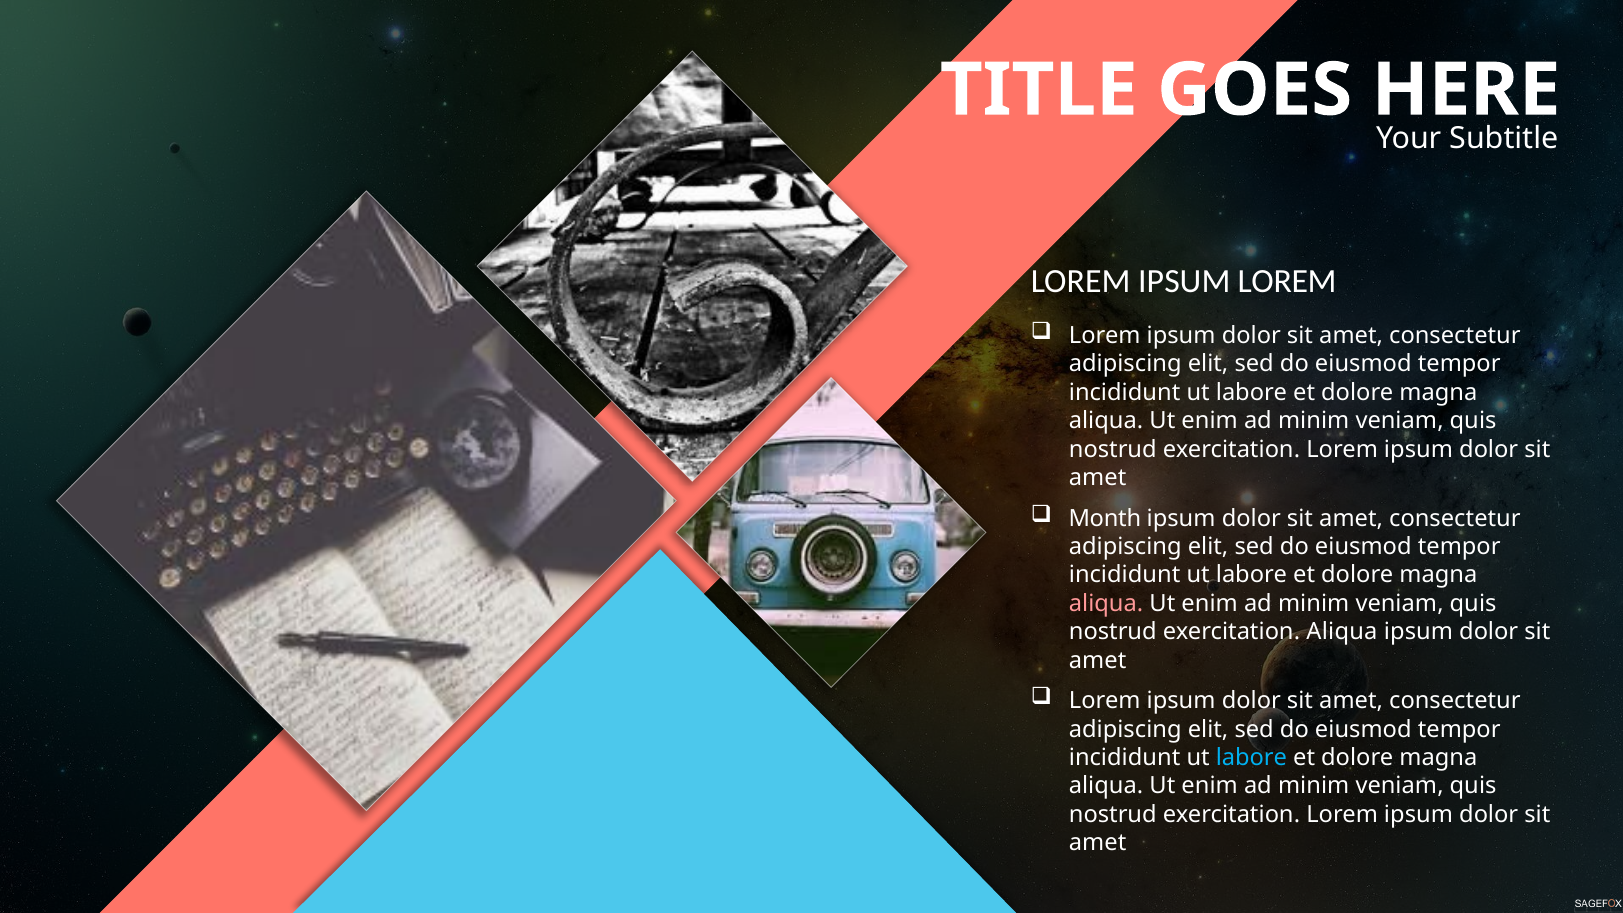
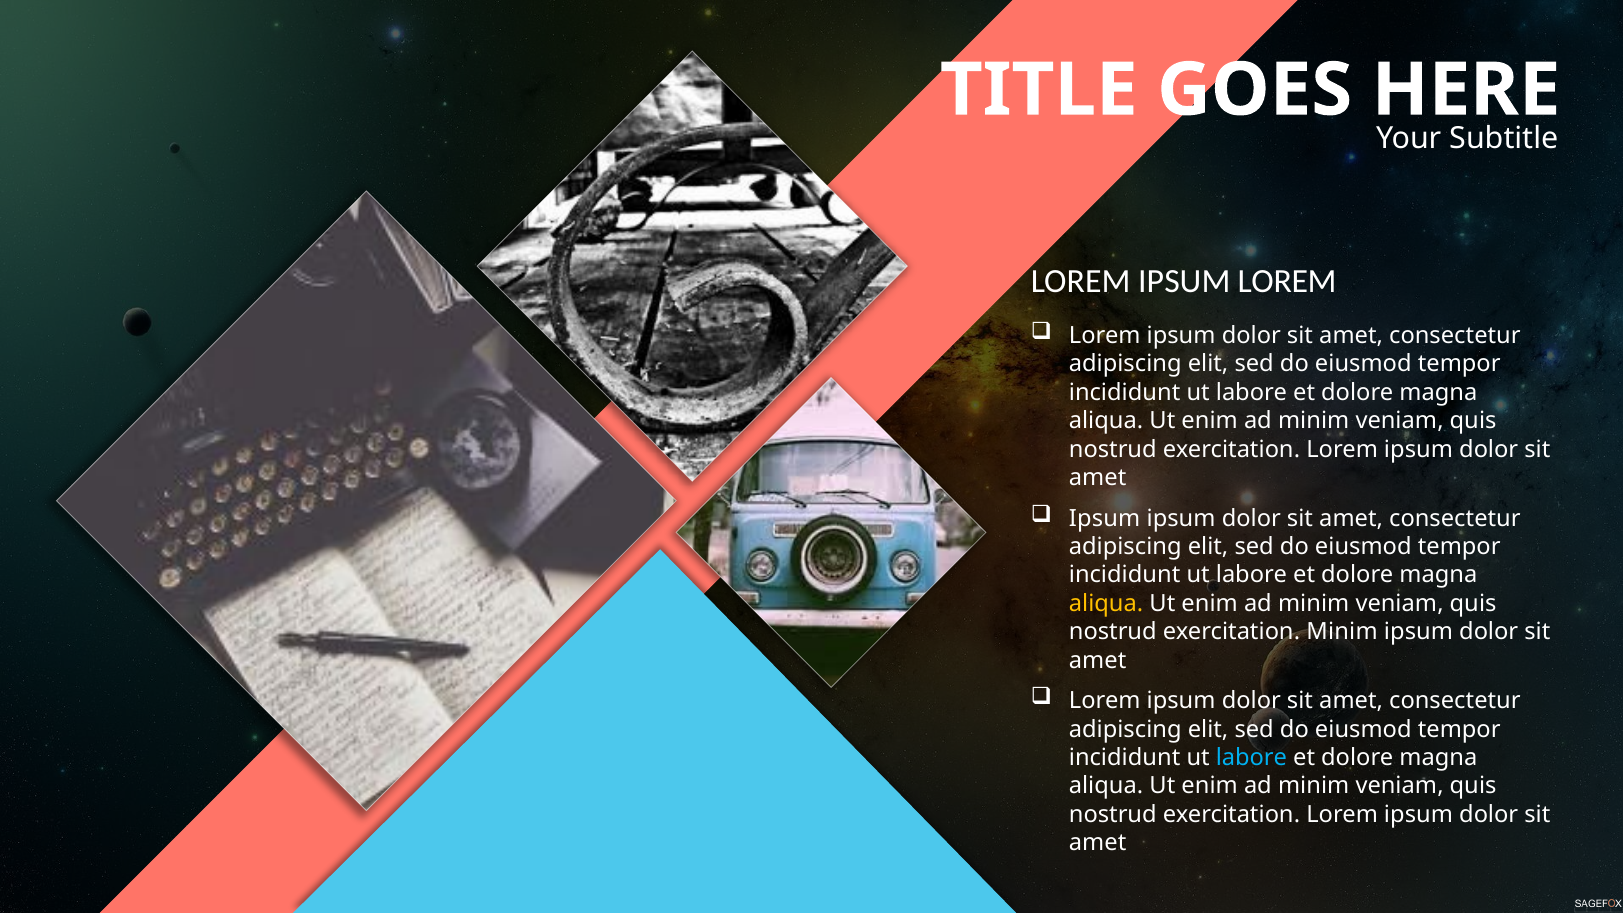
Month at (1105, 518): Month -> Ipsum
aliqua at (1106, 603) colour: pink -> yellow
exercitation Aliqua: Aliqua -> Minim
